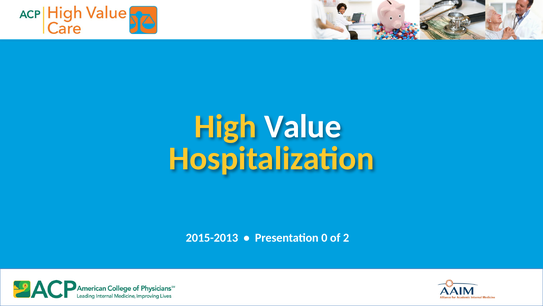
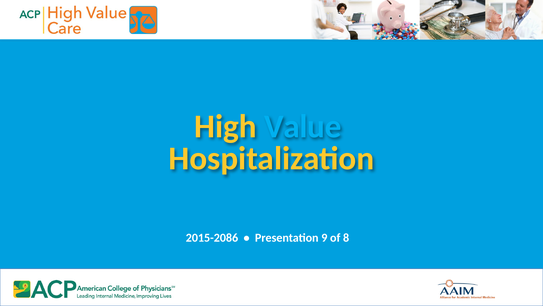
Value colour: white -> light blue
2015-2013: 2015-2013 -> 2015-2086
0: 0 -> 9
2: 2 -> 8
